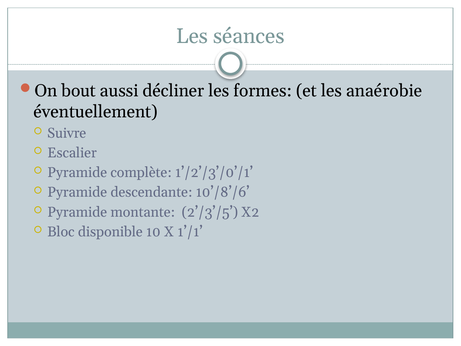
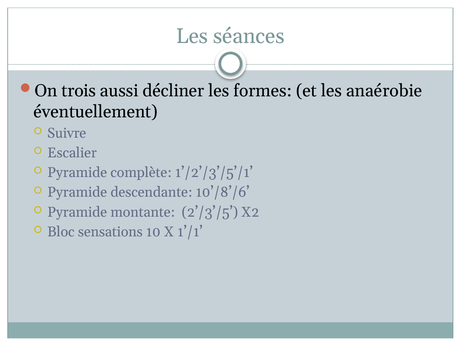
bout: bout -> trois
1’/2’/3’/0’/1: 1’/2’/3’/0’/1 -> 1’/2’/3’/5’/1
disponible: disponible -> sensations
